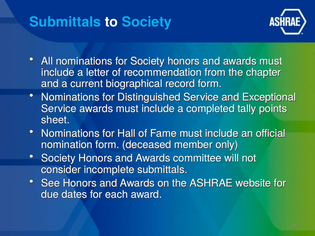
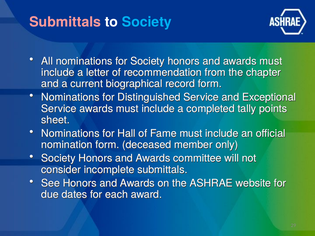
Submittals at (65, 22) colour: light blue -> pink
